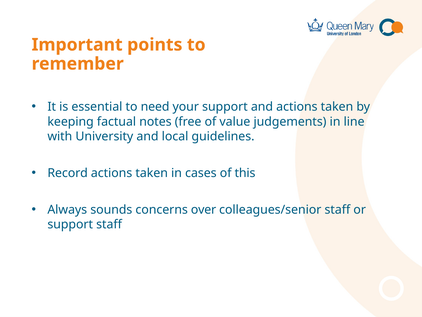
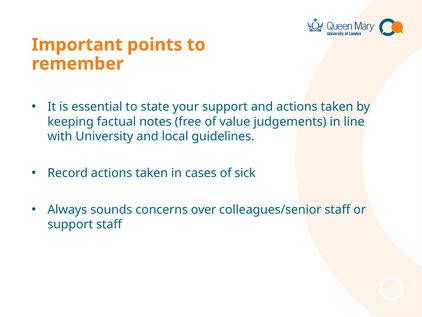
need: need -> state
this: this -> sick
